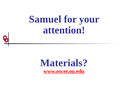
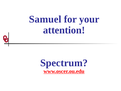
Materials: Materials -> Spectrum
